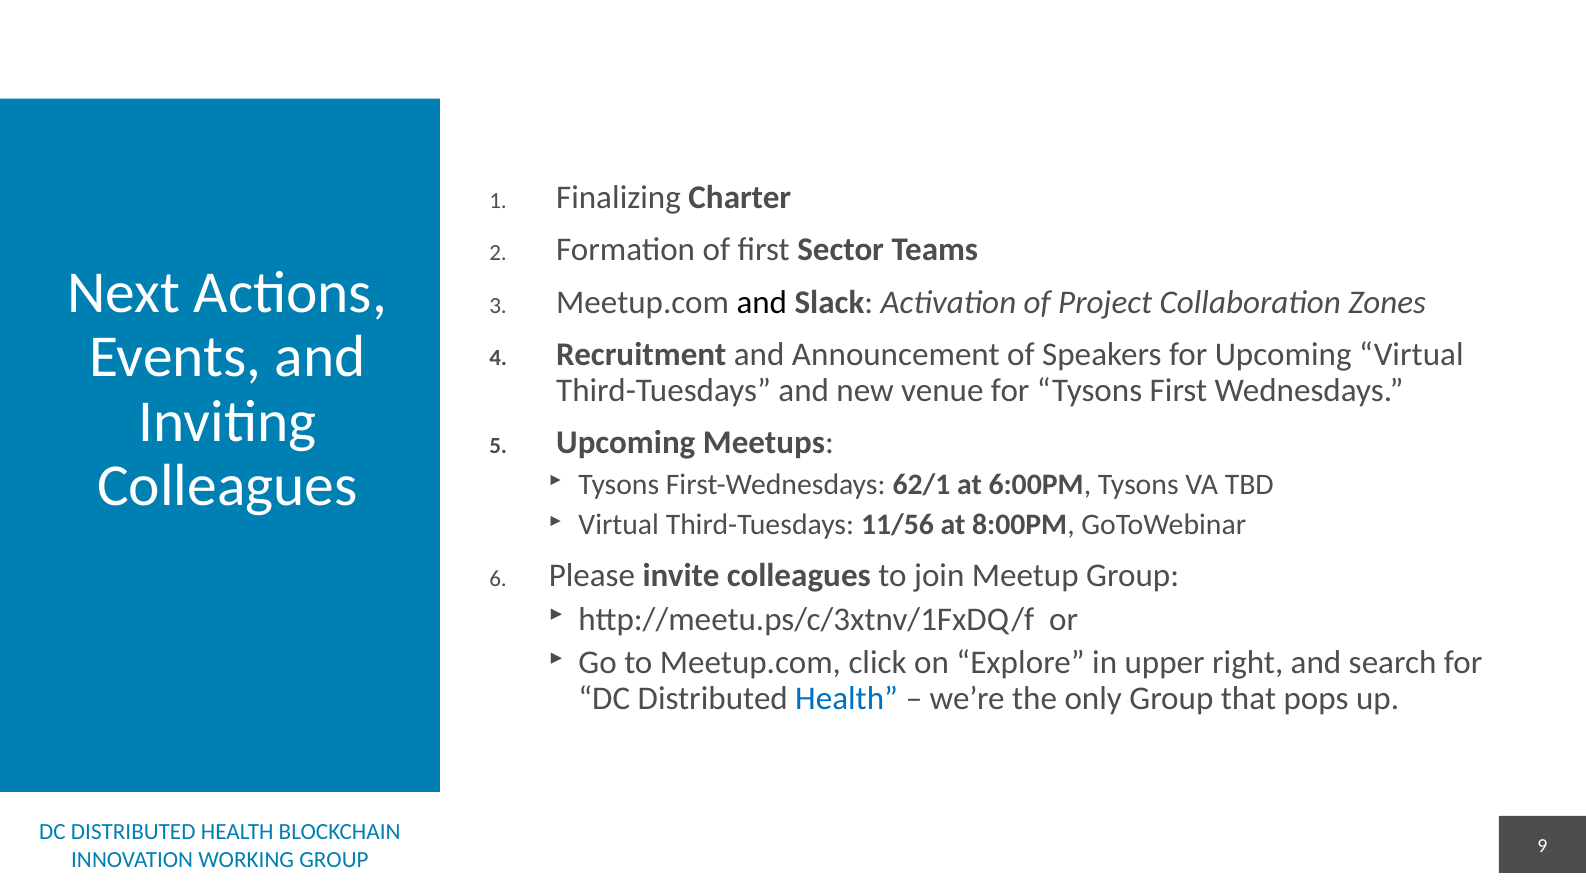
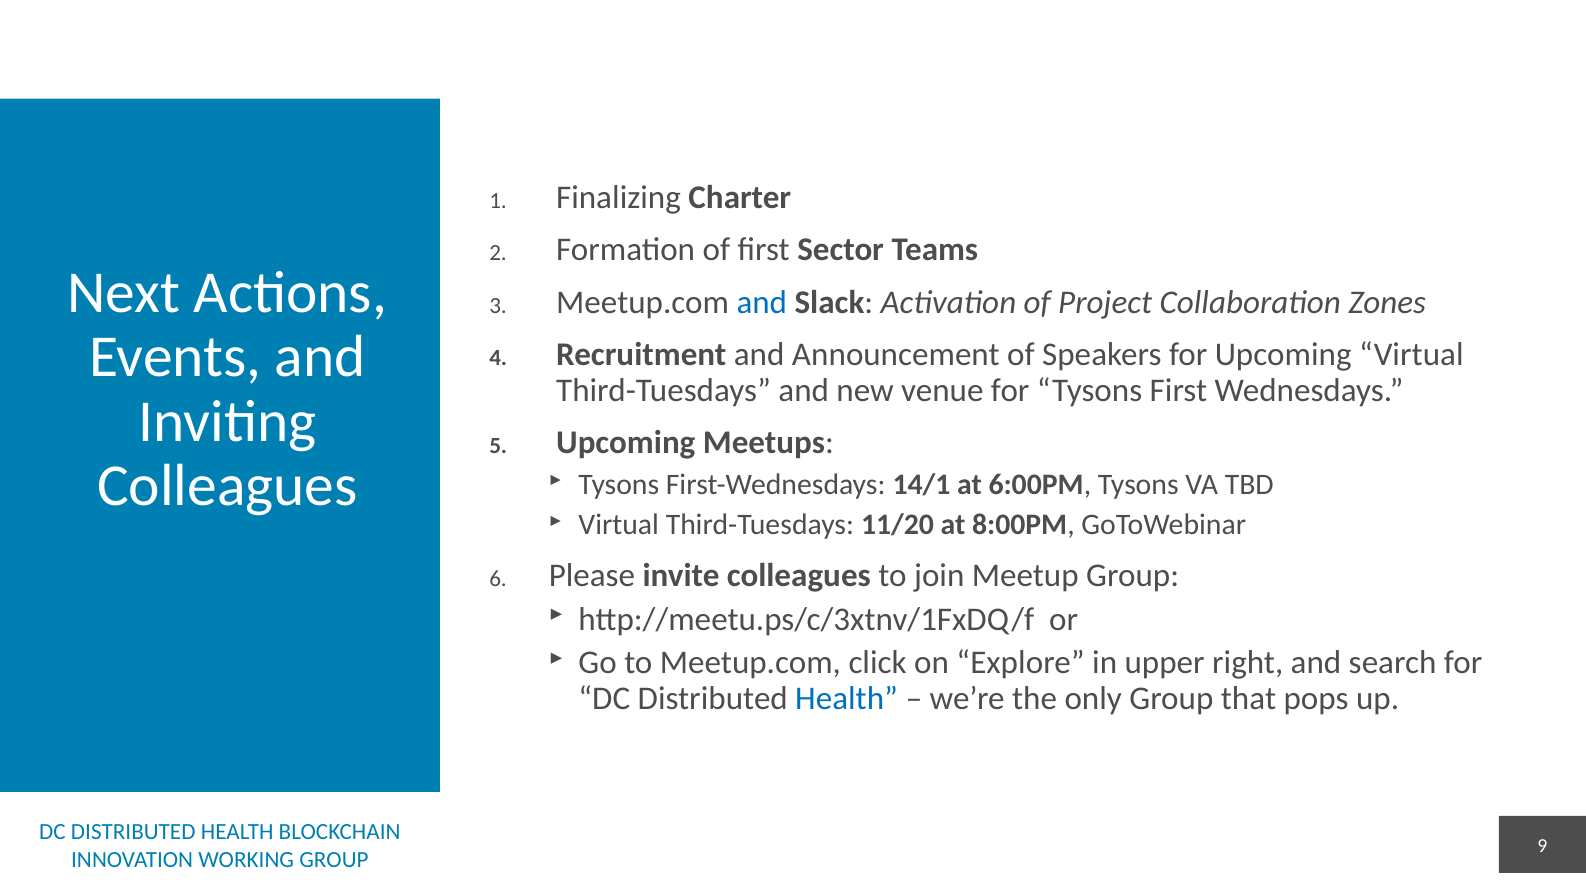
and at (762, 302) colour: black -> blue
62/1: 62/1 -> 14/1
11/56: 11/56 -> 11/20
